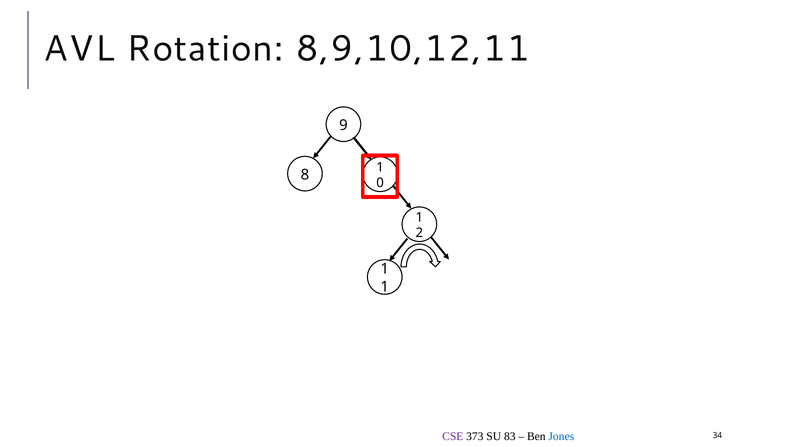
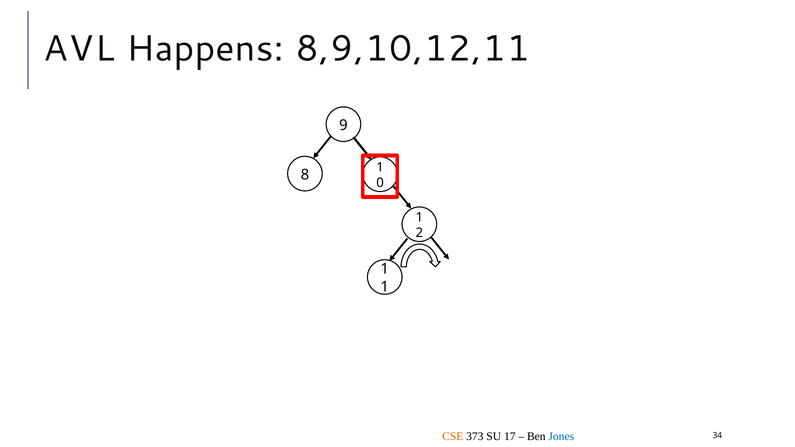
Rotation: Rotation -> Happens
CSE colour: purple -> orange
83: 83 -> 17
